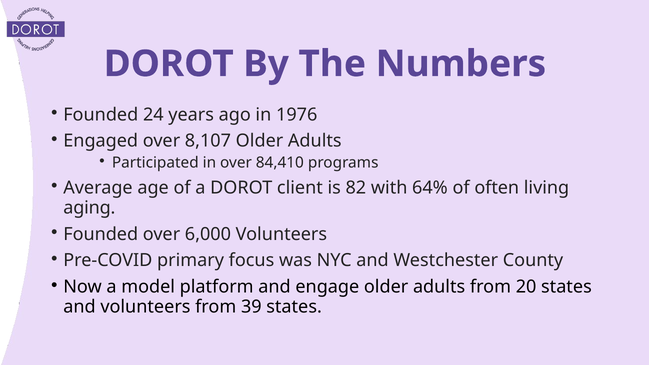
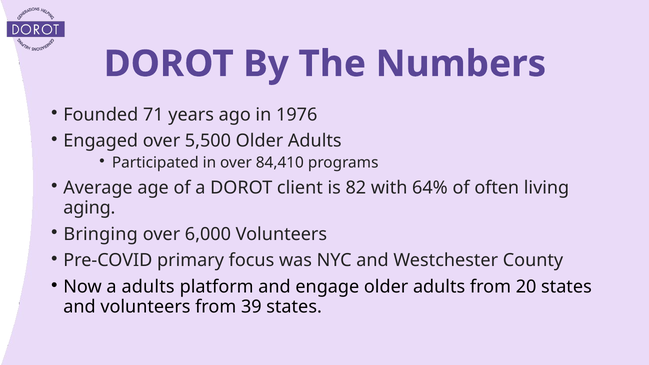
24: 24 -> 71
8,107: 8,107 -> 5,500
Founded at (101, 234): Founded -> Bringing
a model: model -> adults
